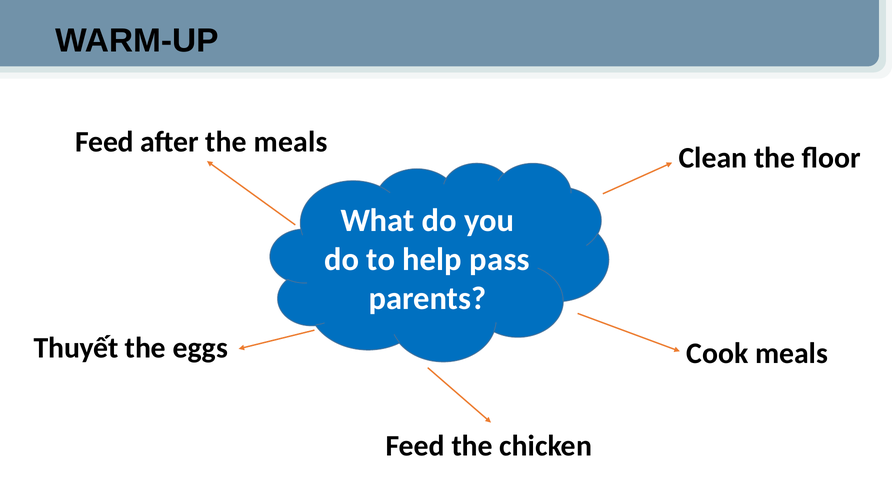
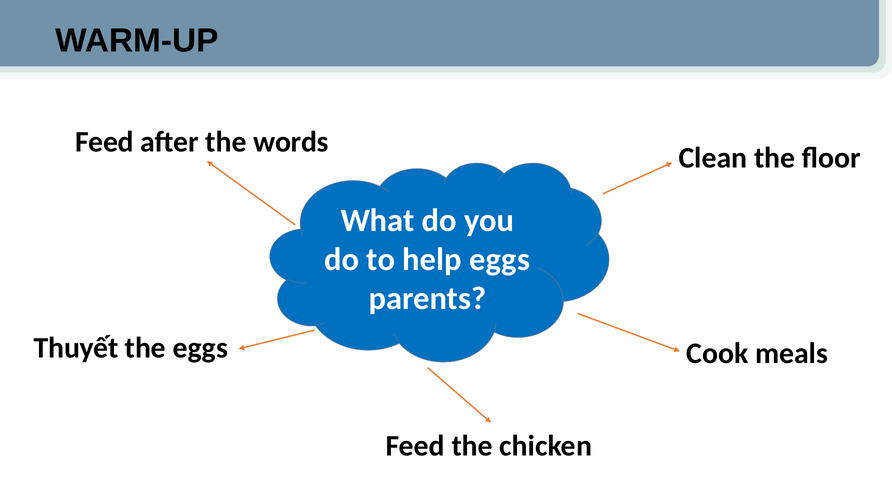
the meals: meals -> words
help pass: pass -> eggs
